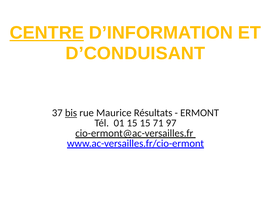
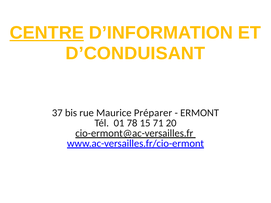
bis underline: present -> none
Résultats: Résultats -> Préparer
01 15: 15 -> 78
97: 97 -> 20
